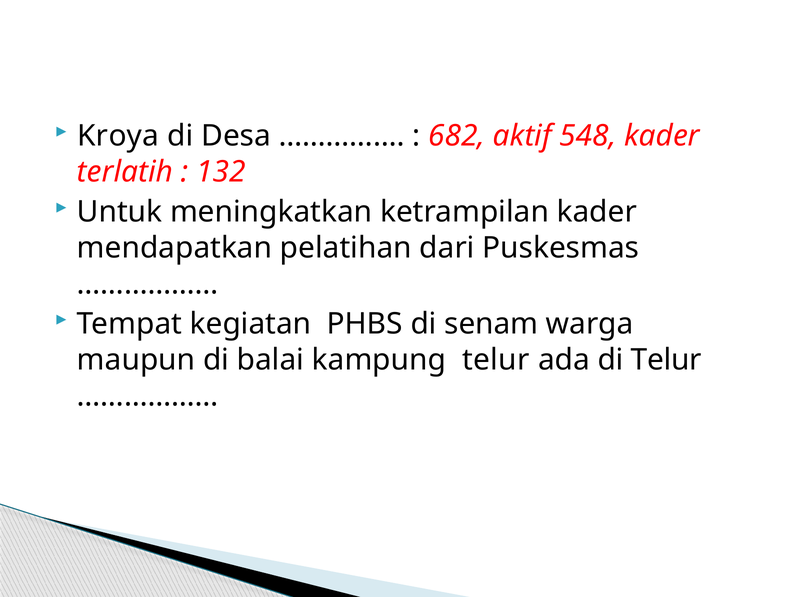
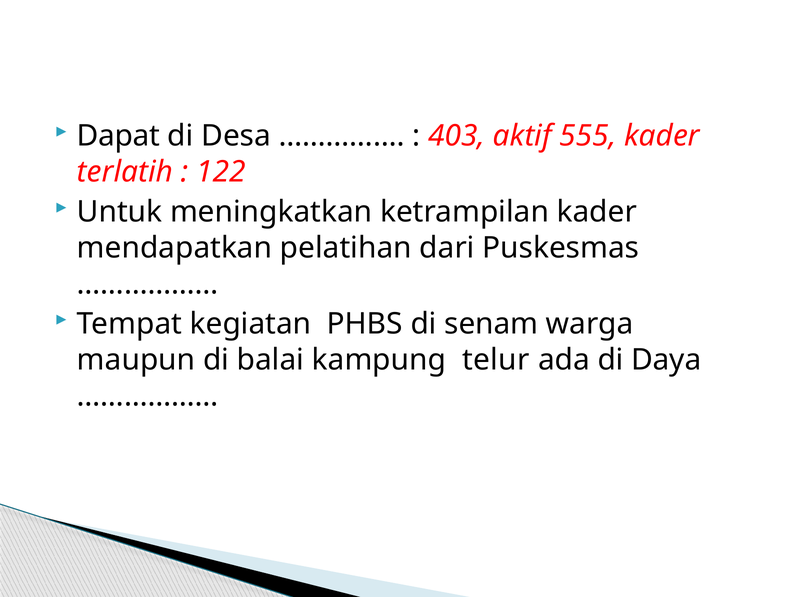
Kroya: Kroya -> Dapat
682: 682 -> 403
548: 548 -> 555
132: 132 -> 122
di Telur: Telur -> Daya
